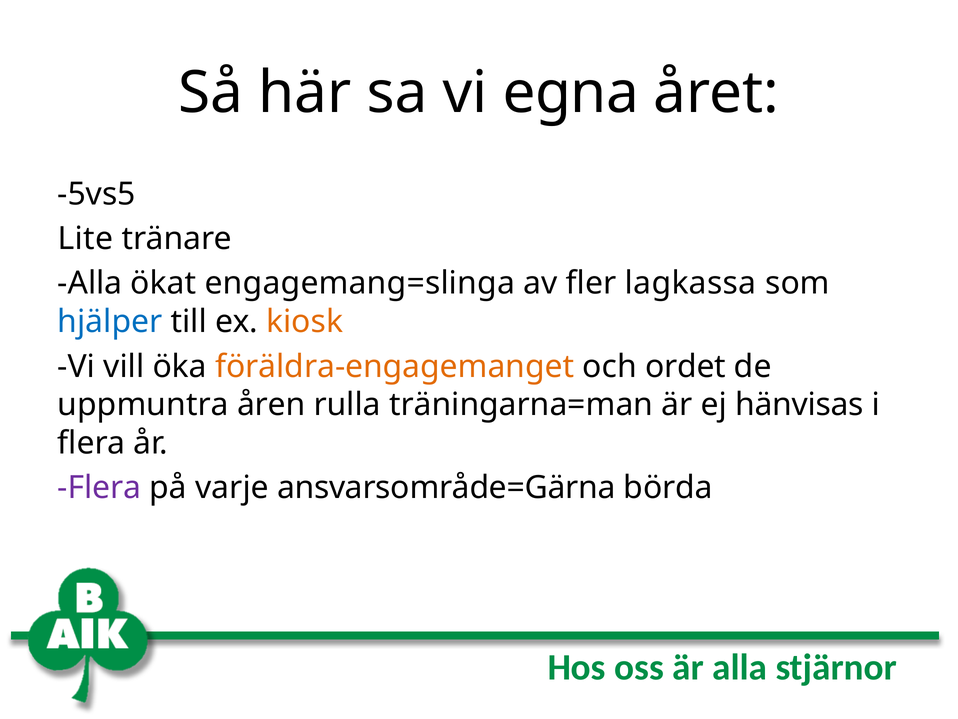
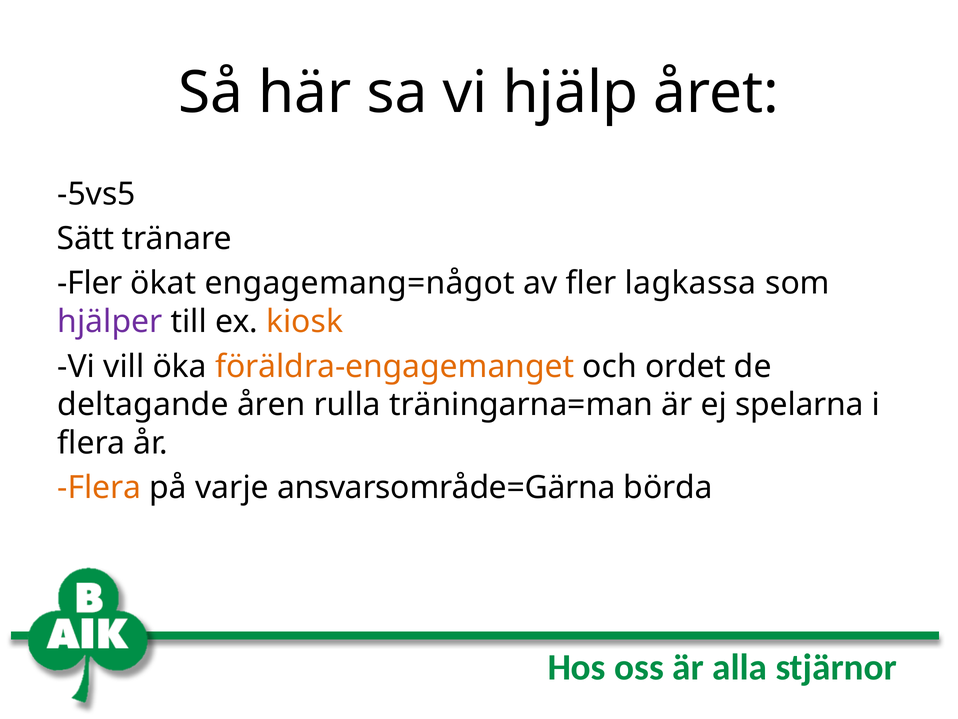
egna: egna -> hjälp
Lite: Lite -> Sätt
Alla at (90, 283): Alla -> Fler
engagemang=slinga: engagemang=slinga -> engagemang=något
hjälper colour: blue -> purple
uppmuntra: uppmuntra -> deltagande
hänvisas: hänvisas -> spelarna
Flera at (99, 488) colour: purple -> orange
